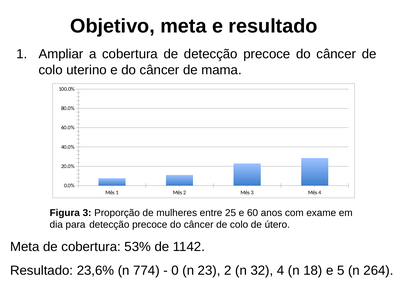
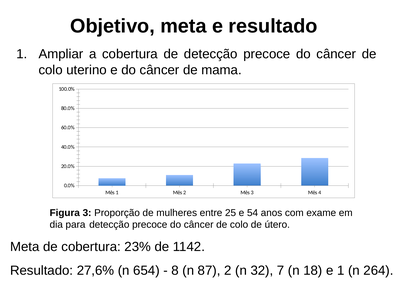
60: 60 -> 54
53%: 53% -> 23%
23,6%: 23,6% -> 27,6%
774: 774 -> 654
0: 0 -> 8
23: 23 -> 87
32 4: 4 -> 7
e 5: 5 -> 1
